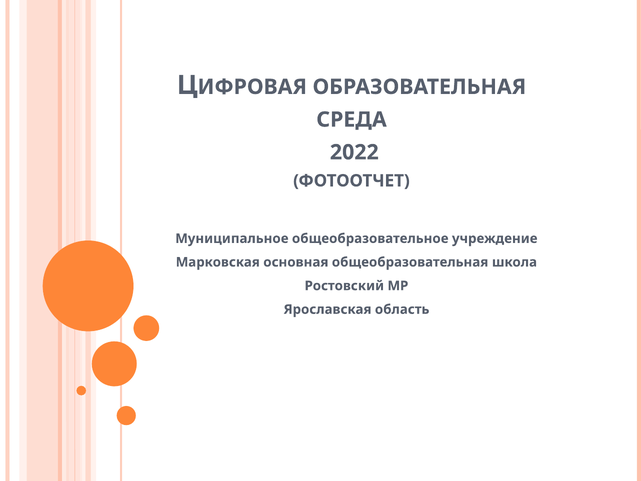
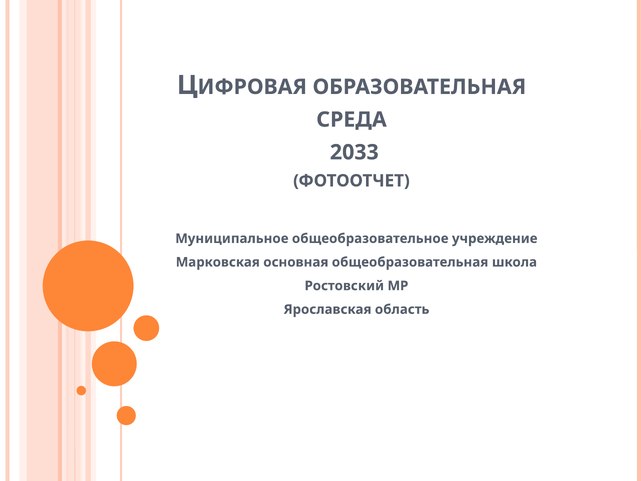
2022: 2022 -> 2033
